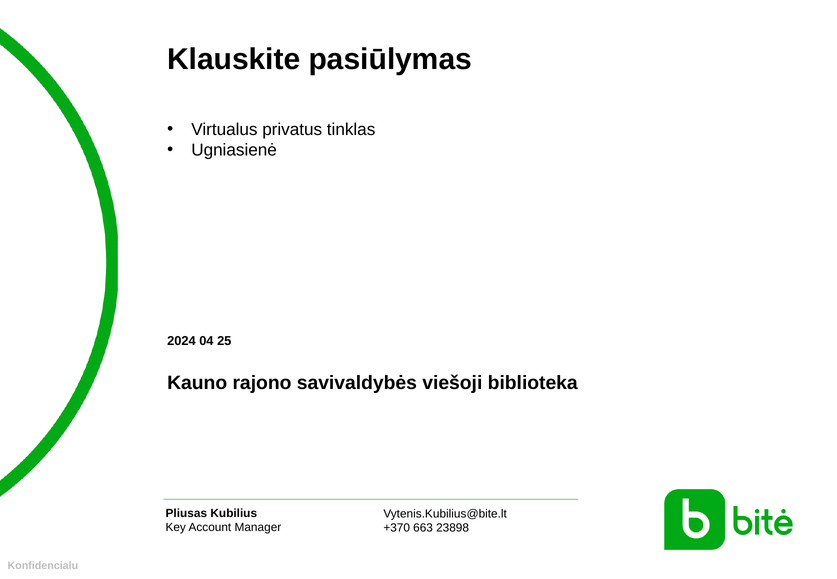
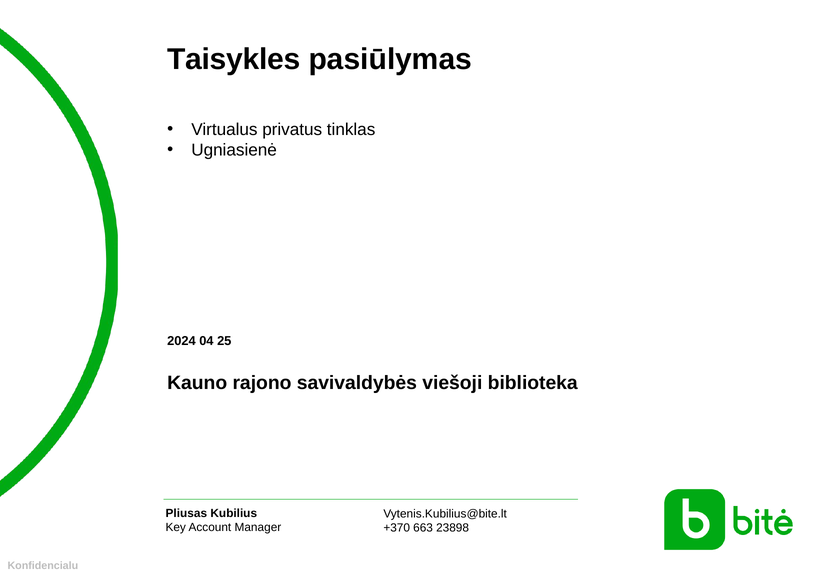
Klauskite: Klauskite -> Taisykles
